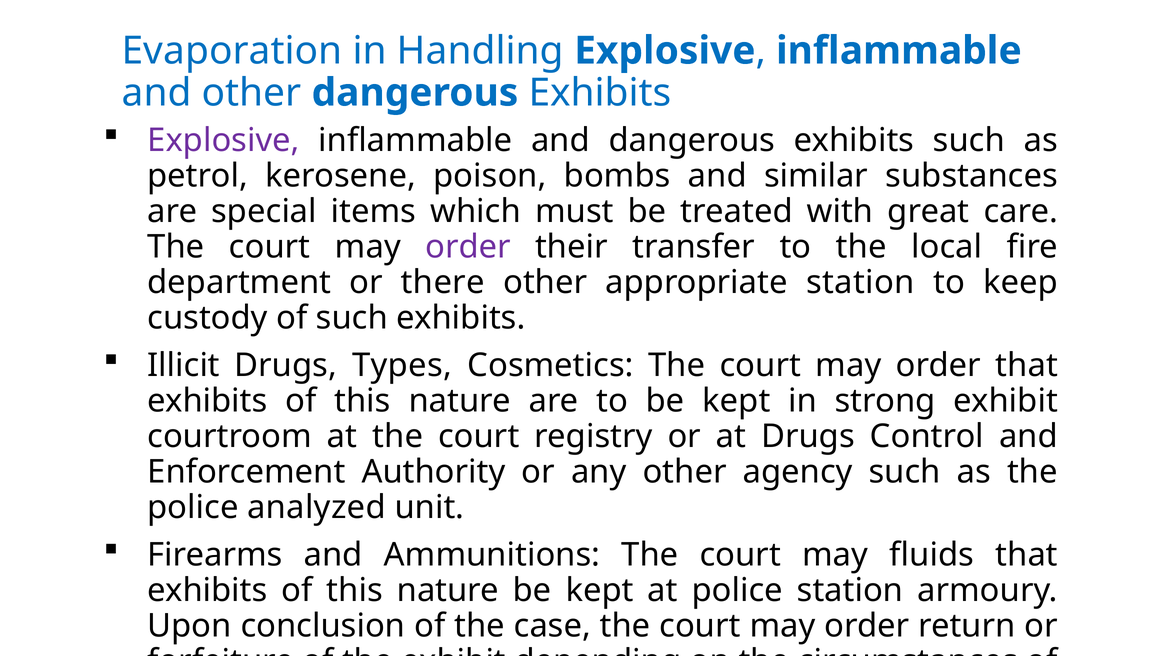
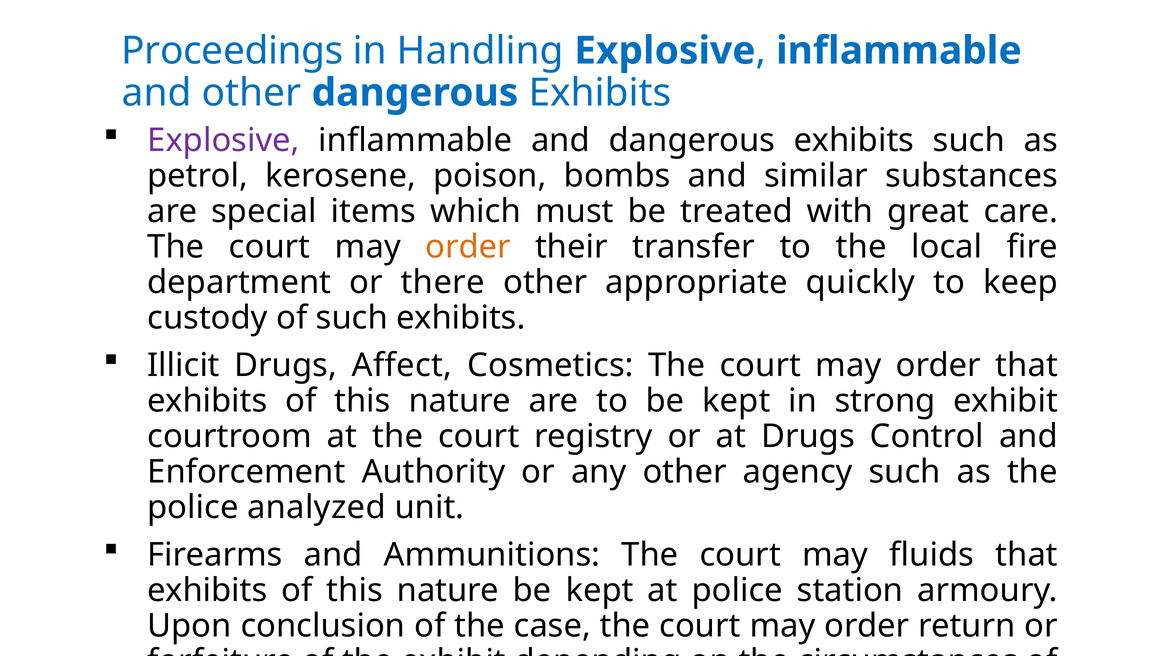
Evaporation: Evaporation -> Proceedings
order at (468, 247) colour: purple -> orange
appropriate station: station -> quickly
Types: Types -> Affect
